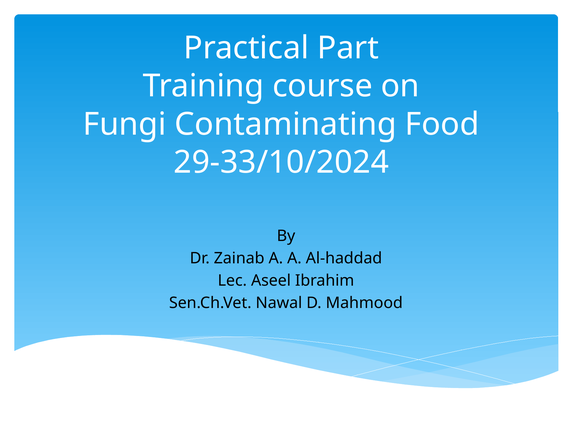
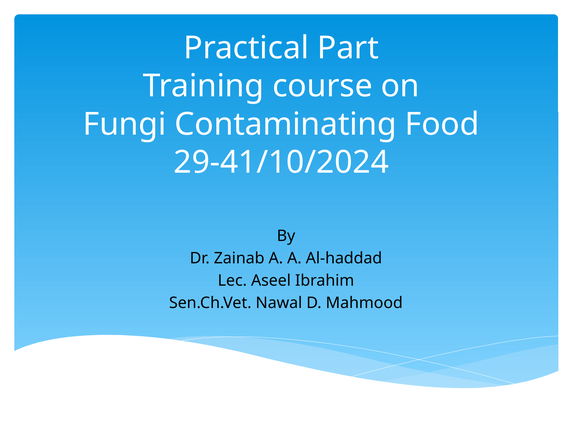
29-33/10/2024: 29-33/10/2024 -> 29-41/10/2024
